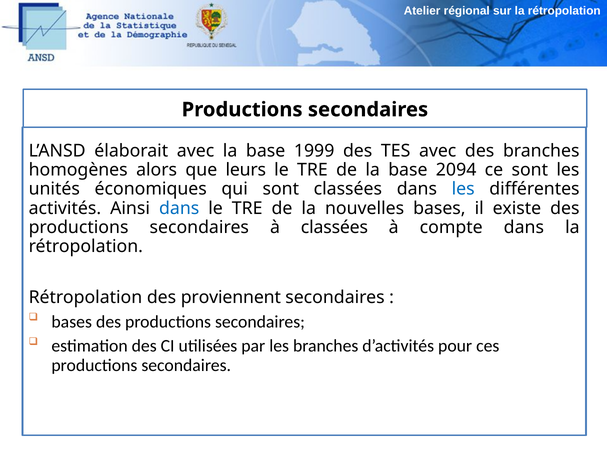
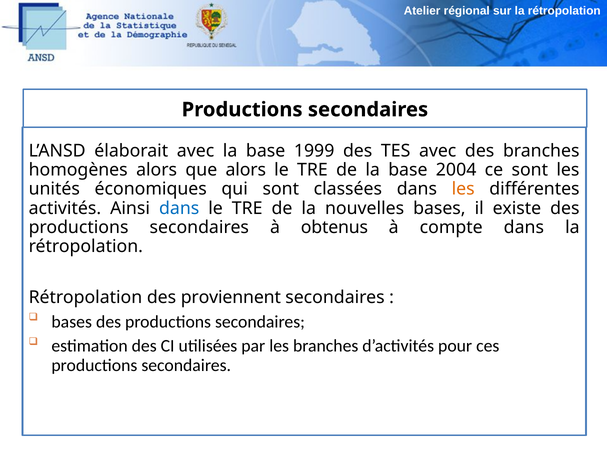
que leurs: leurs -> alors
2094: 2094 -> 2004
les at (463, 189) colour: blue -> orange
à classées: classées -> obtenus
